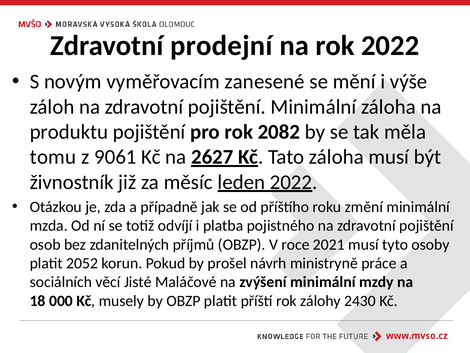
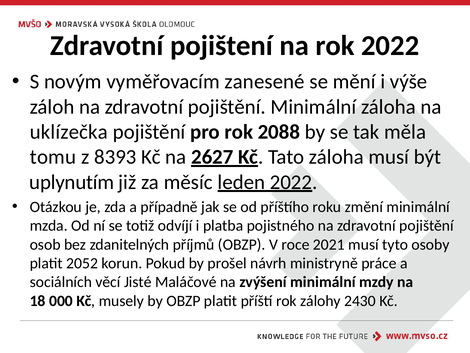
prodejní: prodejní -> pojištení
produktu: produktu -> uklízečka
2082: 2082 -> 2088
9061: 9061 -> 8393
živnostník: živnostník -> uplynutím
